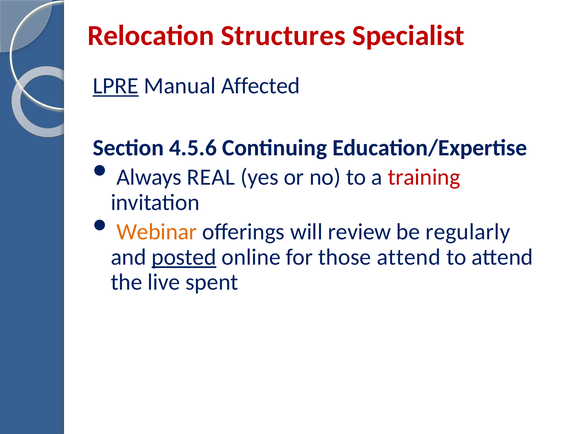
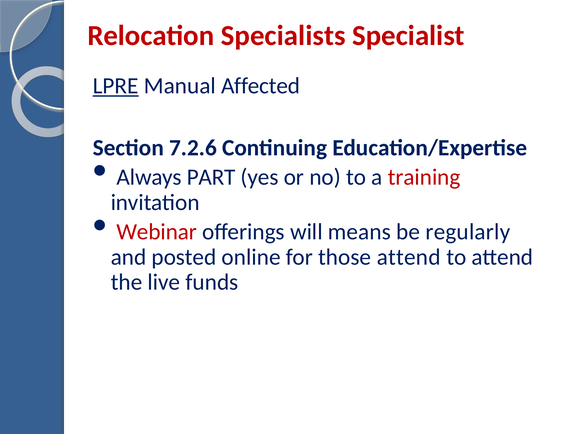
Structures: Structures -> Specialists
4.5.6: 4.5.6 -> 7.2.6
REAL: REAL -> PART
Webinar colour: orange -> red
review: review -> means
posted underline: present -> none
spent: spent -> funds
